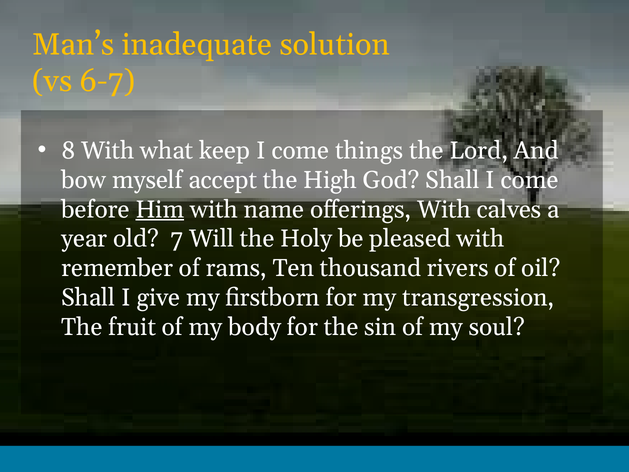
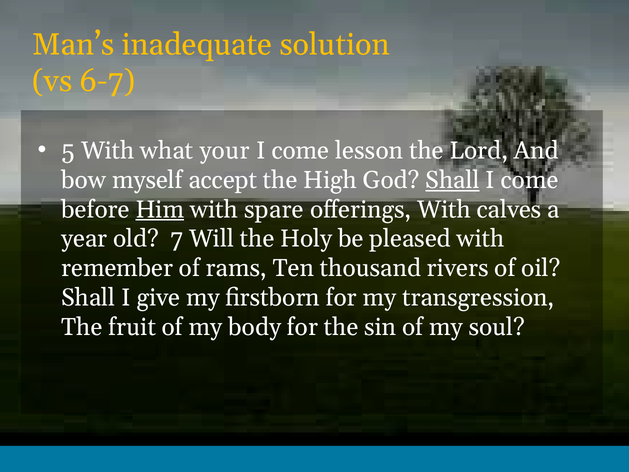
8: 8 -> 5
keep: keep -> your
things: things -> lesson
Shall at (452, 180) underline: none -> present
name: name -> spare
